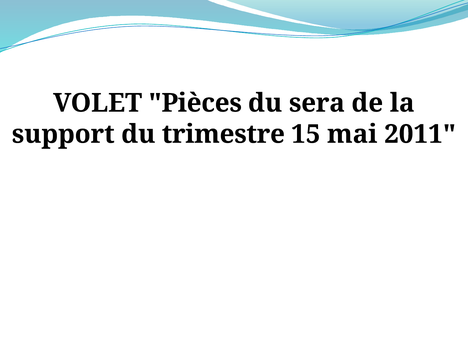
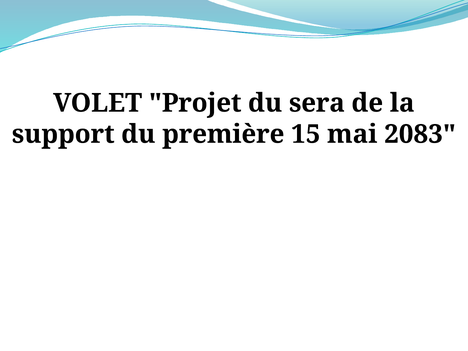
Pièces: Pièces -> Projet
trimestre: trimestre -> première
2011: 2011 -> 2083
